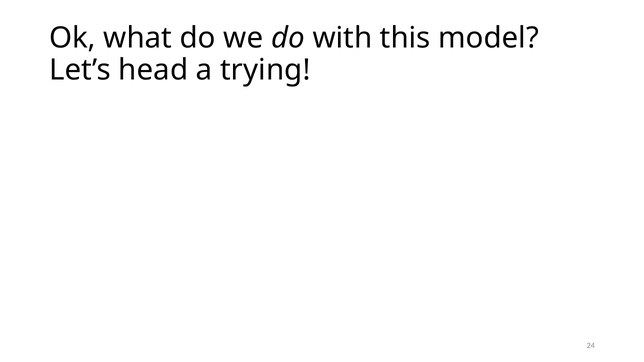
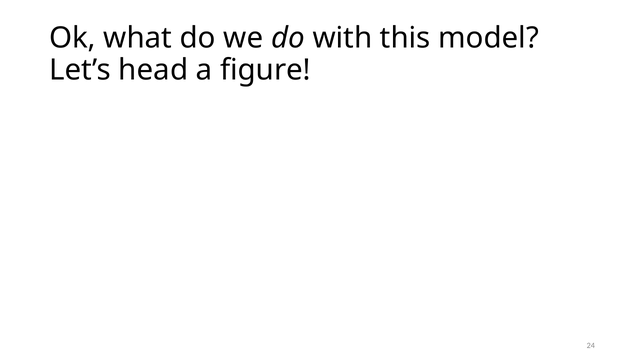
trying: trying -> figure
